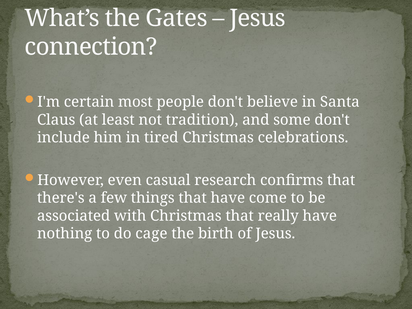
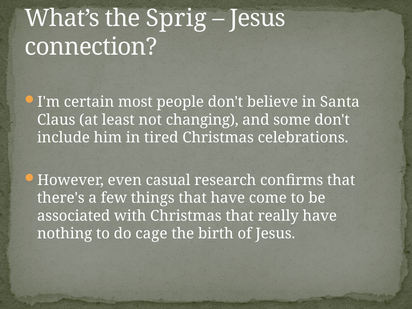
Gates: Gates -> Sprig
tradition: tradition -> changing
